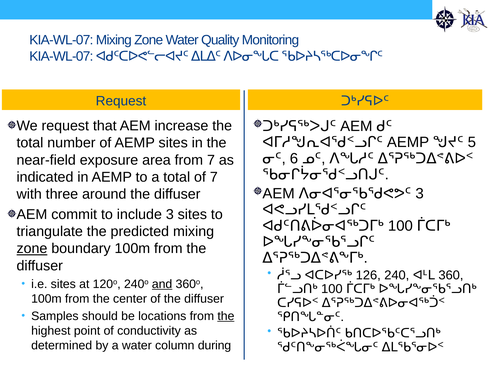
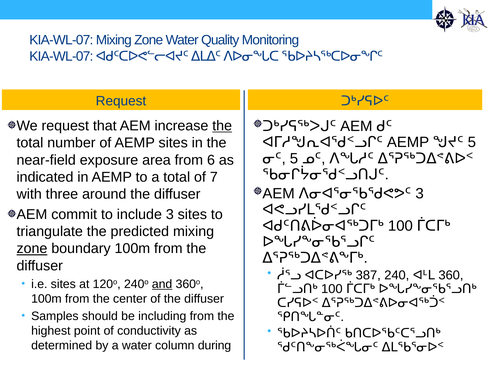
the at (222, 126) underline: none -> present
6 at (294, 158): 6 -> 5
from 7: 7 -> 6
126: 126 -> 387
locations: locations -> including
the at (226, 316) underline: present -> none
